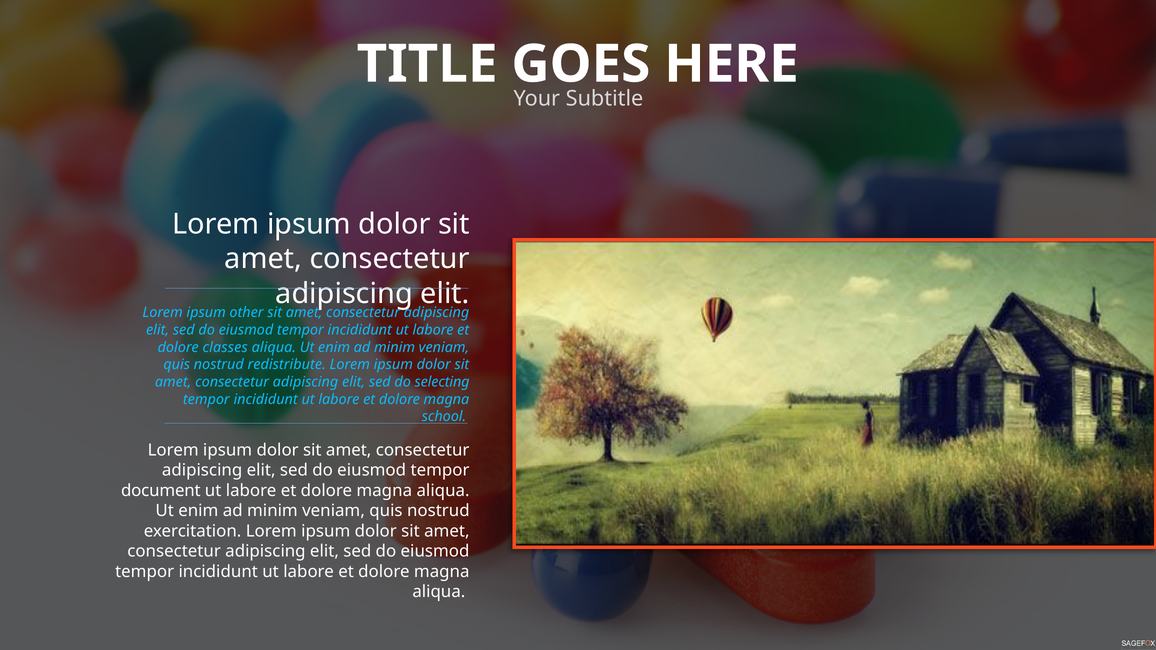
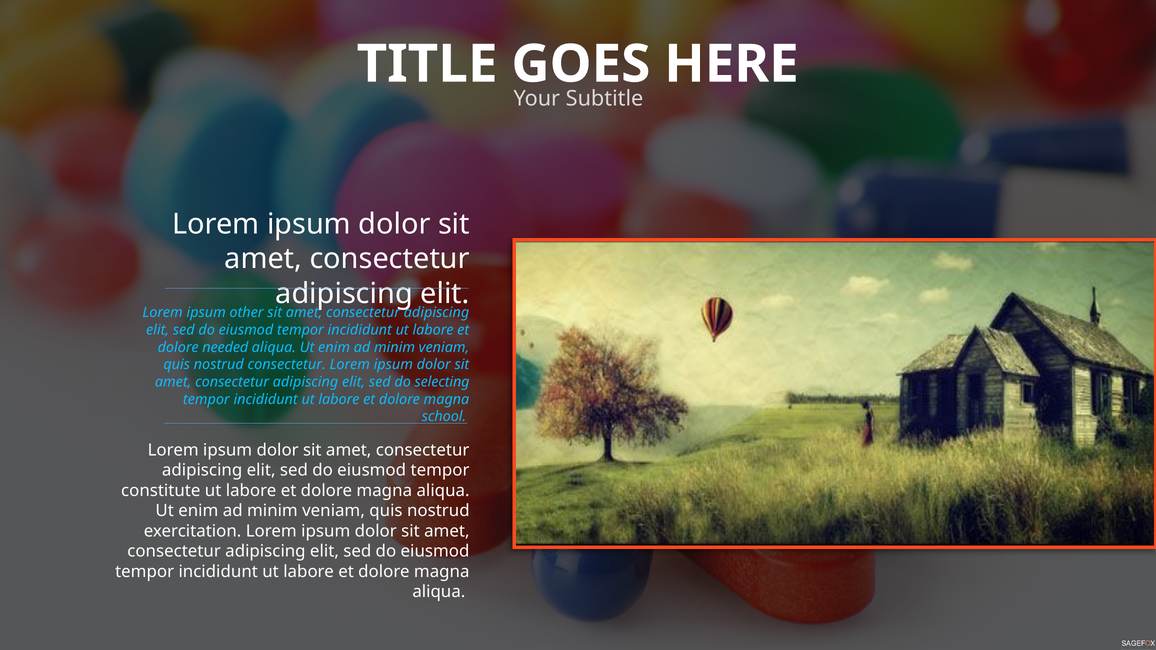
classes: classes -> needed
nostrud redistribute: redistribute -> consectetur
document: document -> constitute
